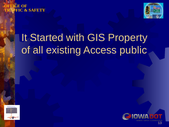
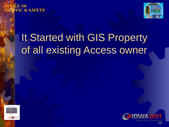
public: public -> owner
